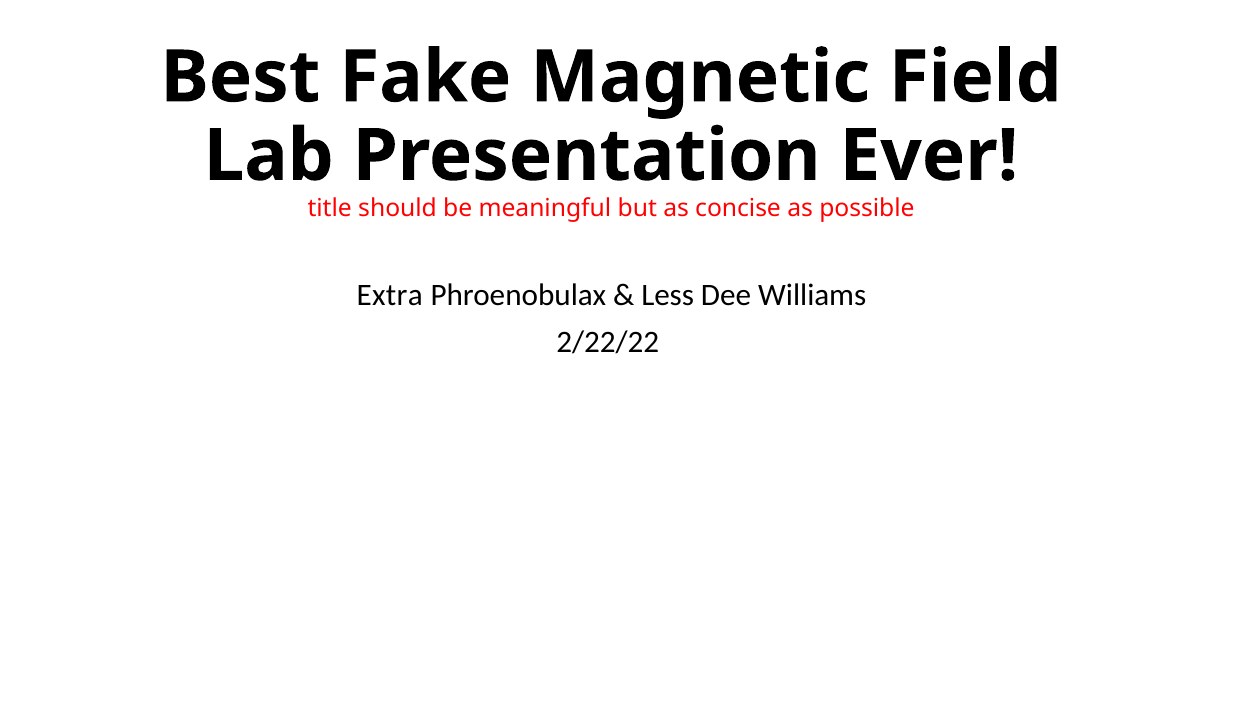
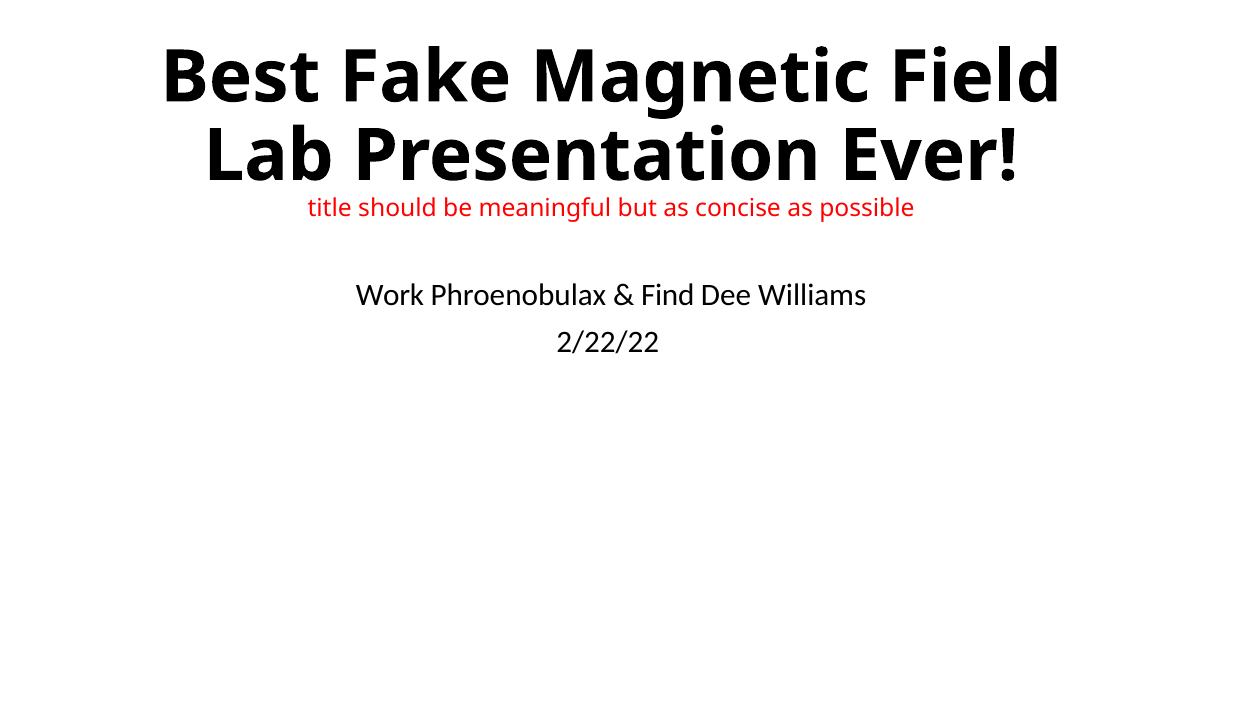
Extra: Extra -> Work
Less: Less -> Find
